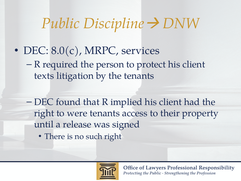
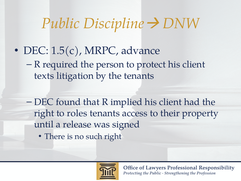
8.0(c: 8.0(c -> 1.5(c
services: services -> advance
were: were -> roles
